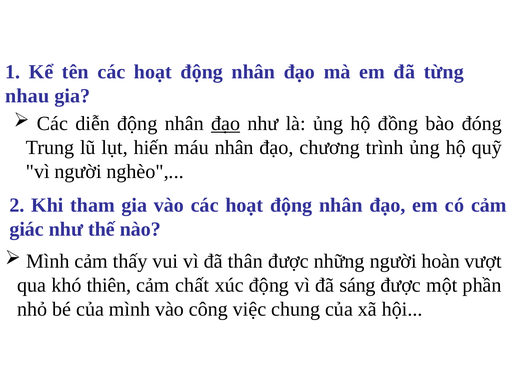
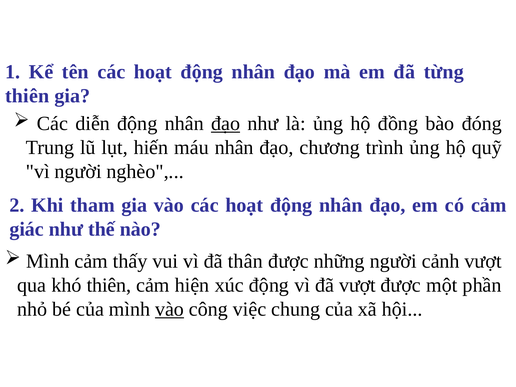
nhau at (27, 96): nhau -> thiên
hoàn: hoàn -> cảnh
chất: chất -> hiện
đã sáng: sáng -> vượt
vào at (170, 309) underline: none -> present
